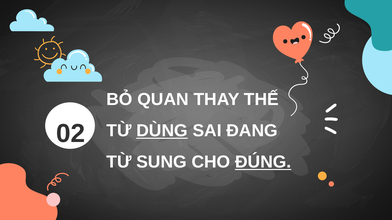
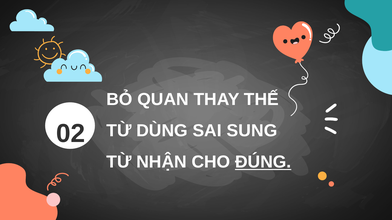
DÙNG underline: present -> none
ĐANG: ĐANG -> SUNG
SUNG: SUNG -> NHẬN
